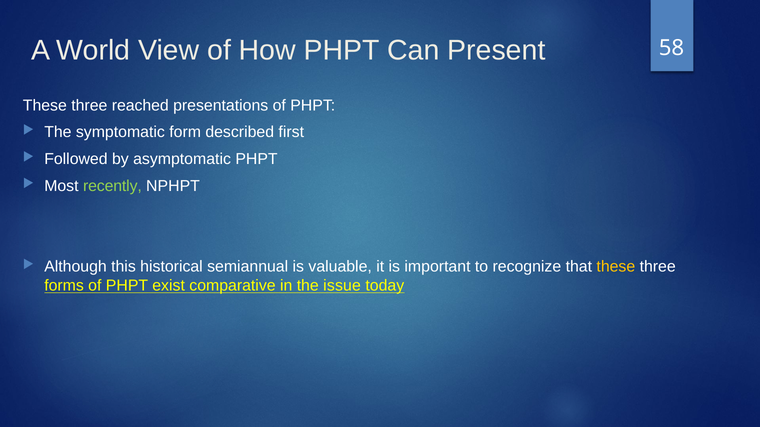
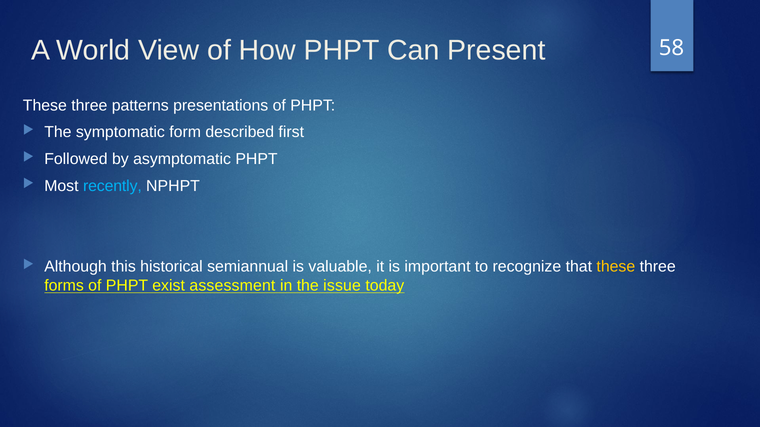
reached: reached -> patterns
recently colour: light green -> light blue
comparative: comparative -> assessment
